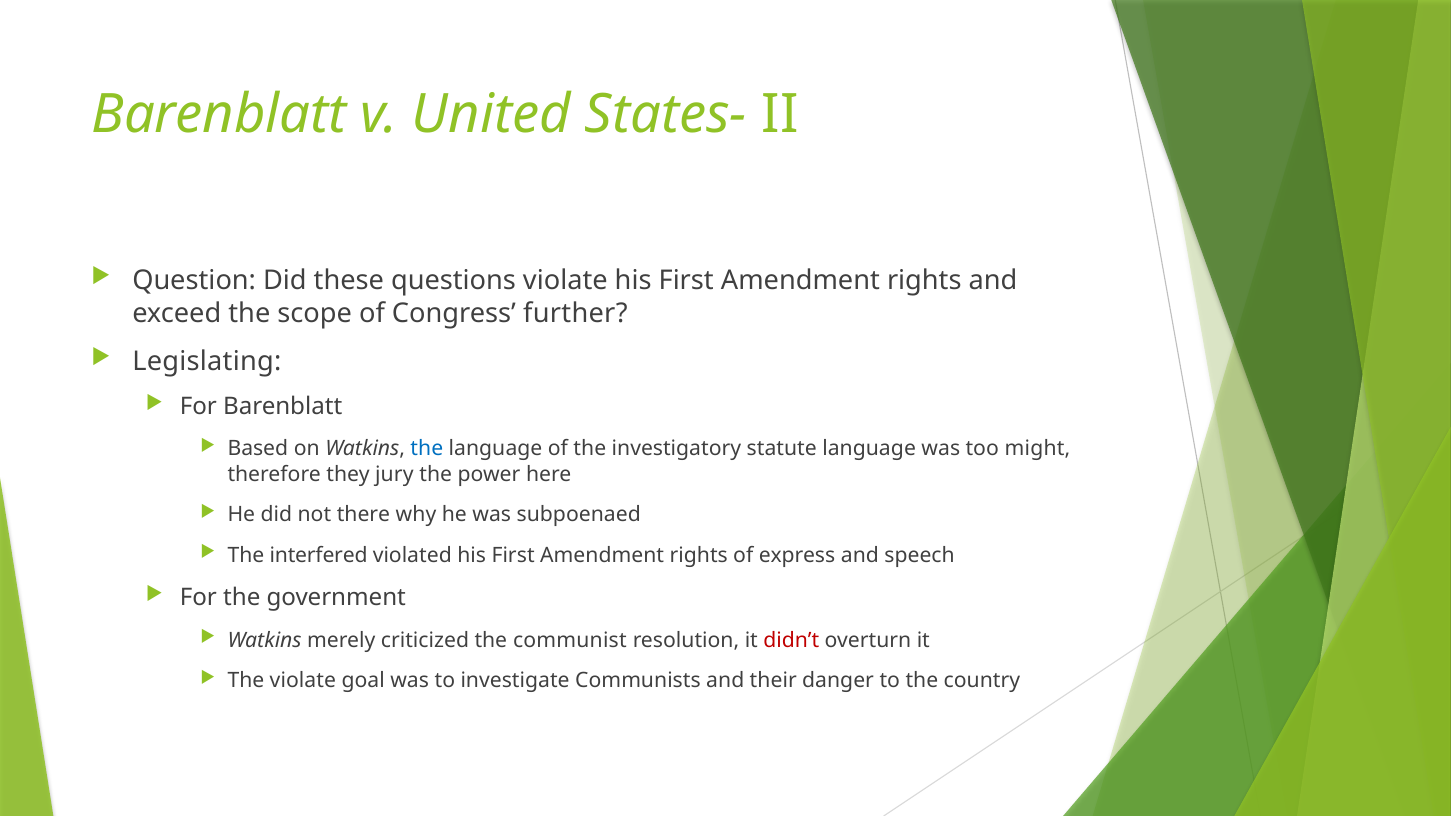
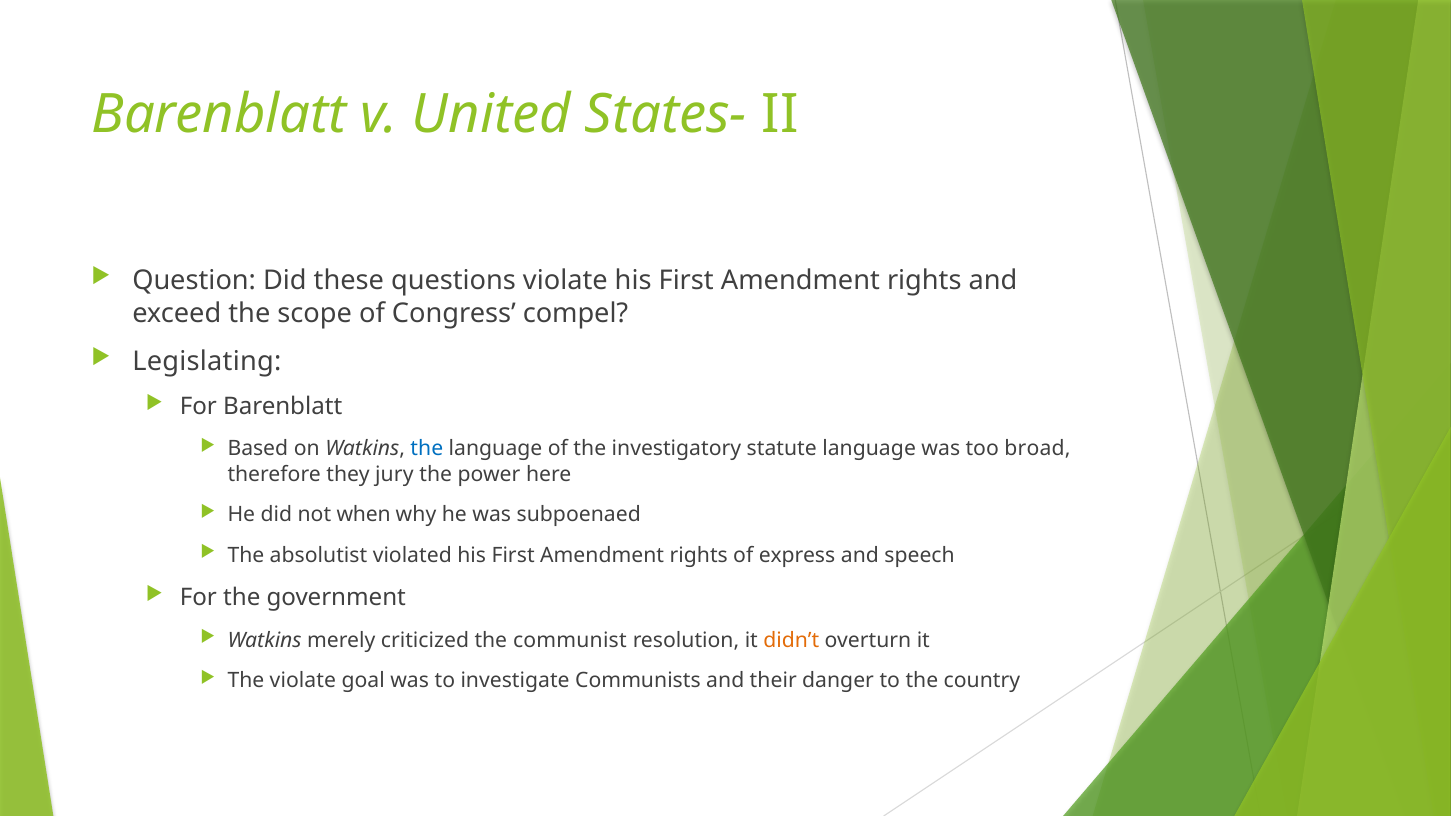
further: further -> compel
might: might -> broad
there: there -> when
interfered: interfered -> absolutist
didn’t colour: red -> orange
